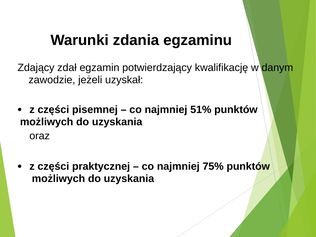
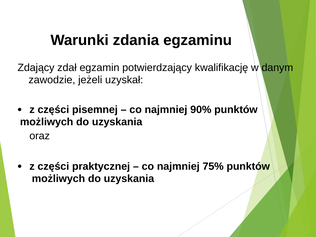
51%: 51% -> 90%
